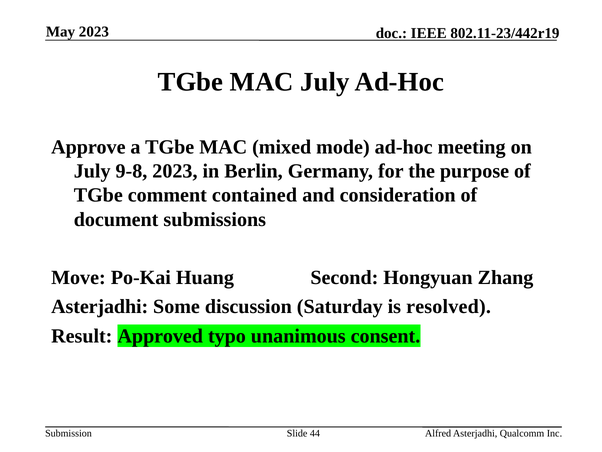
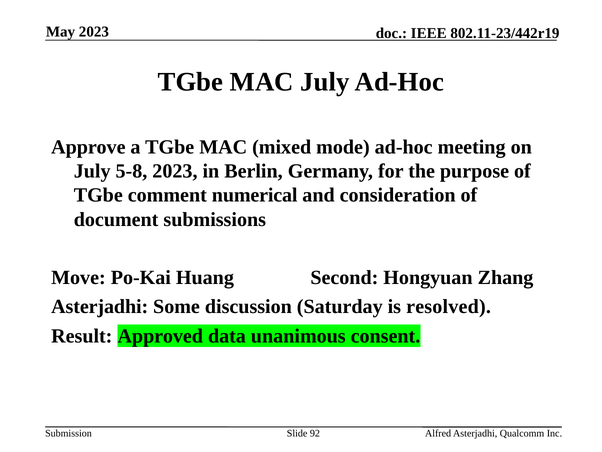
9-8: 9-8 -> 5-8
contained: contained -> numerical
typo: typo -> data
44: 44 -> 92
